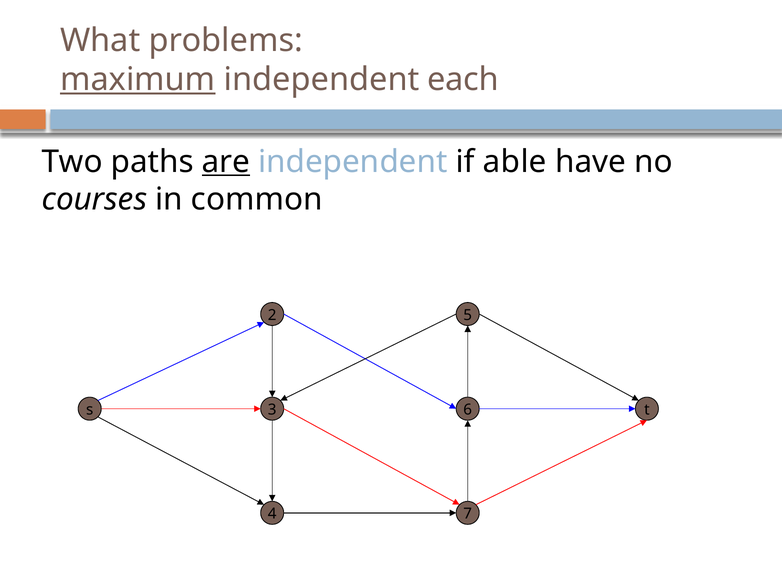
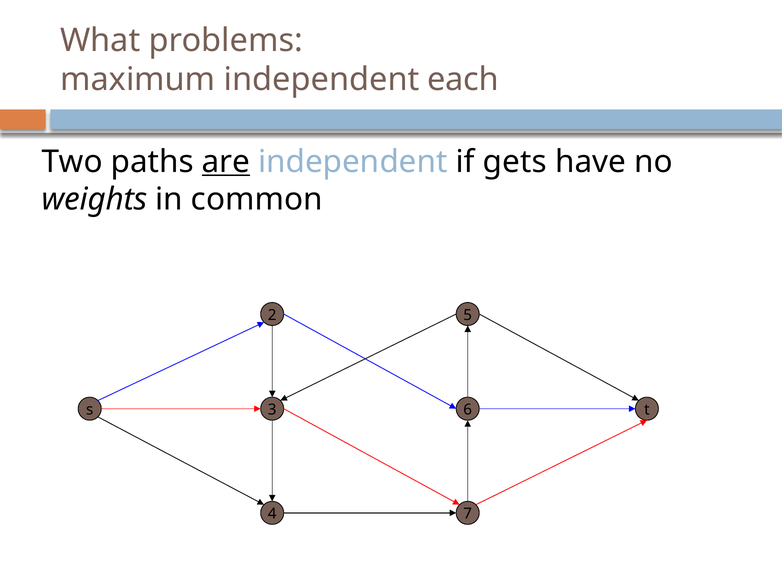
maximum underline: present -> none
able: able -> gets
courses: courses -> weights
